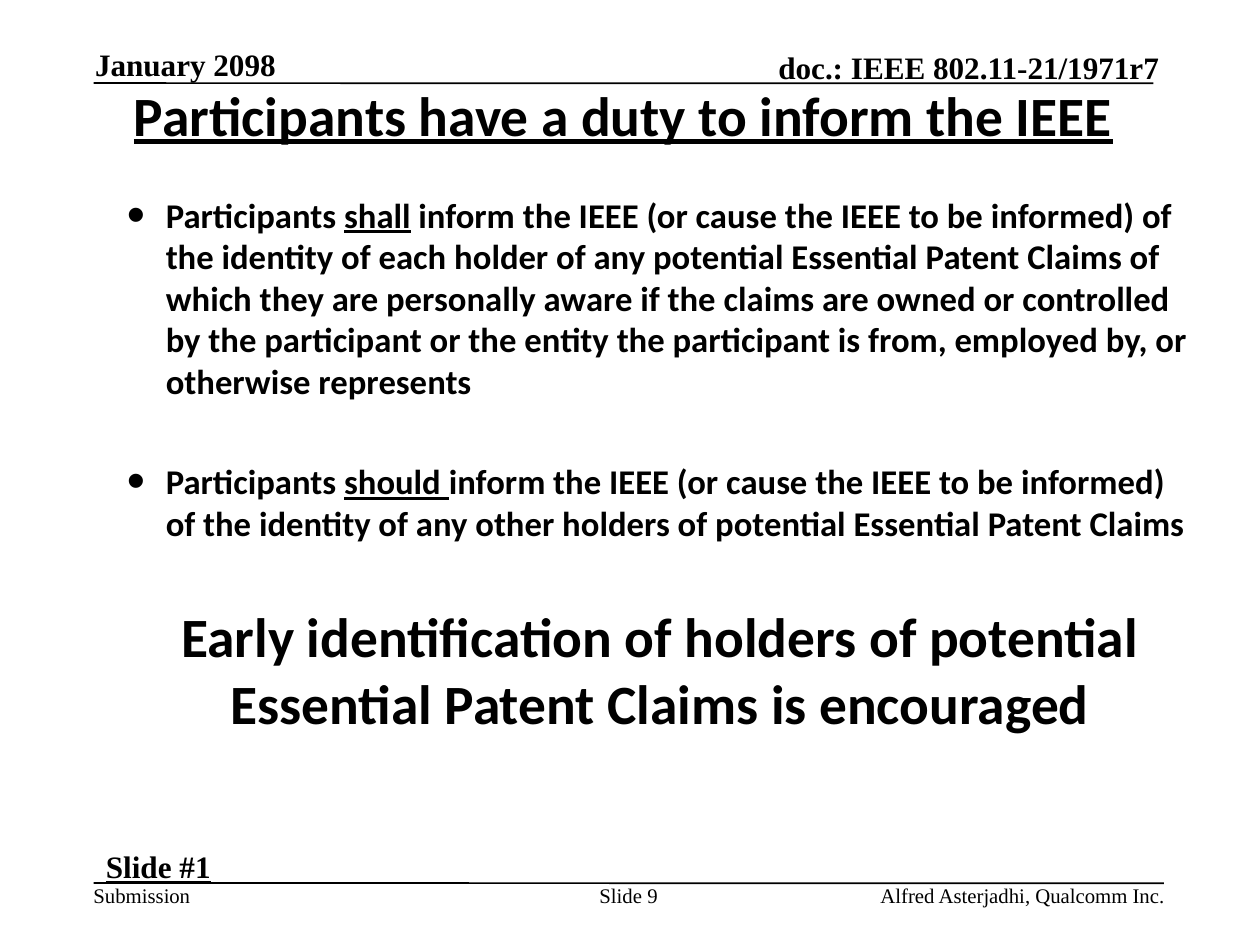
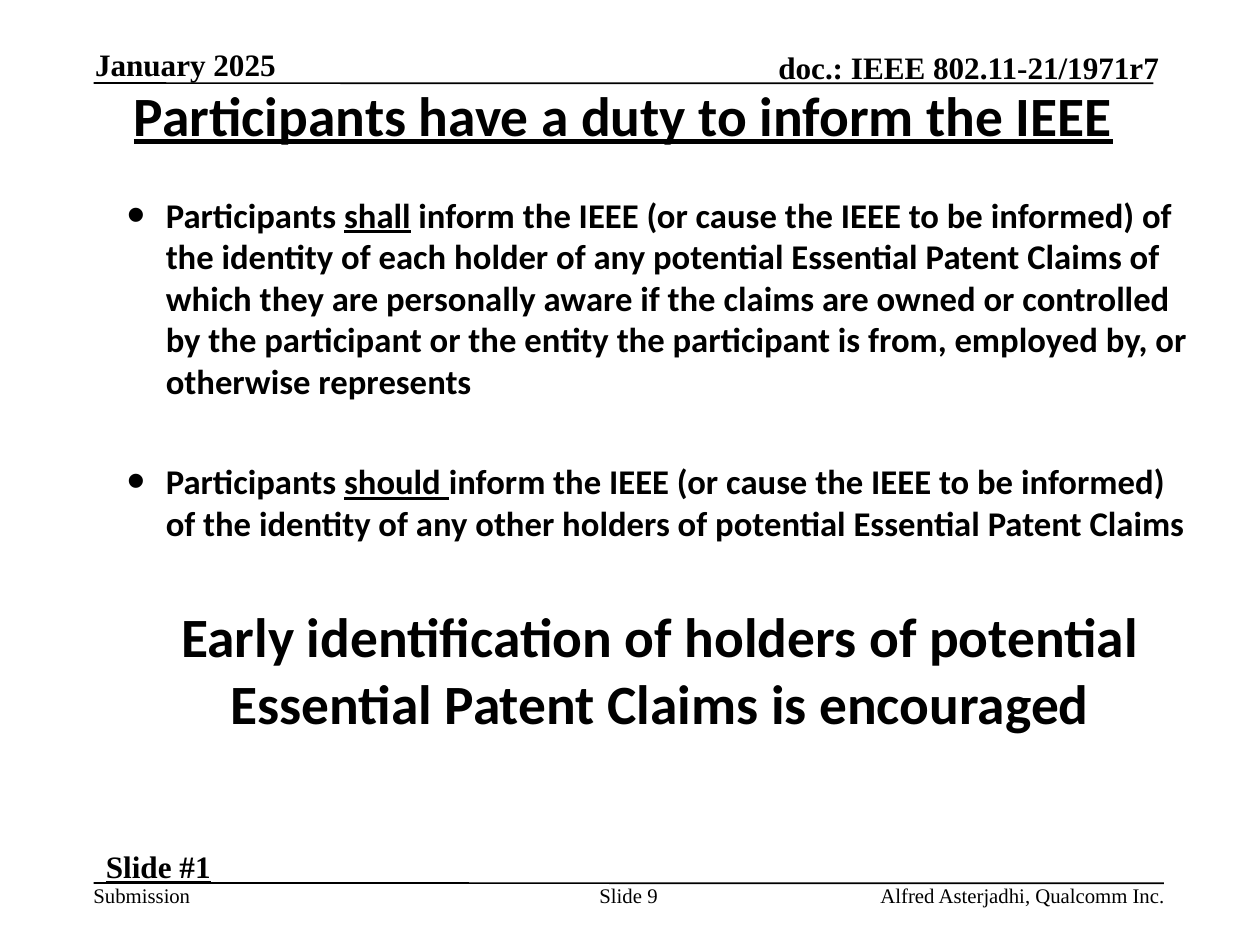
2098: 2098 -> 2025
